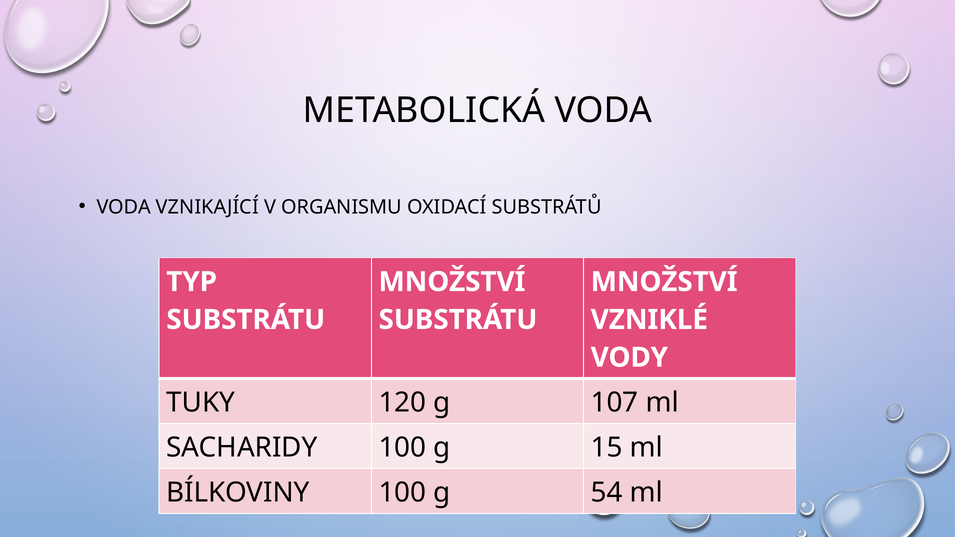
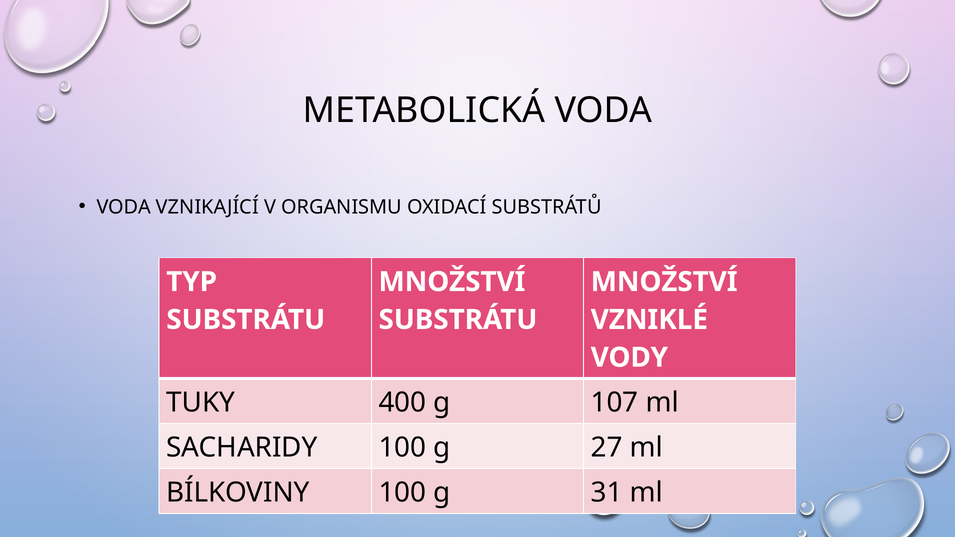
120: 120 -> 400
15: 15 -> 27
54: 54 -> 31
